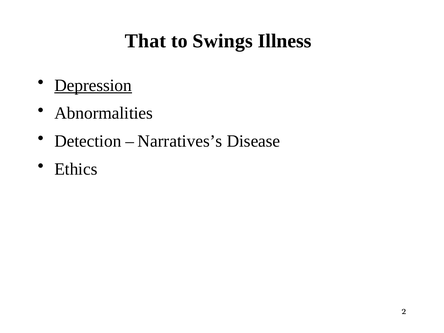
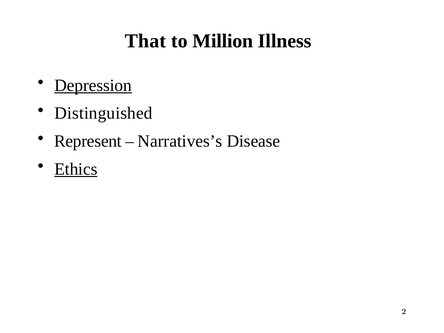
Swings: Swings -> Million
Abnormalities: Abnormalities -> Distinguished
Detection: Detection -> Represent
Ethics underline: none -> present
